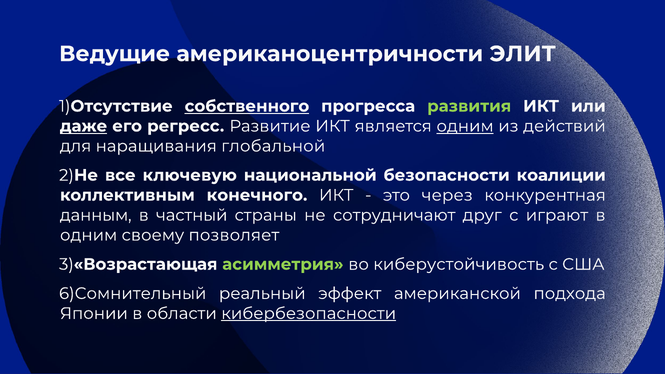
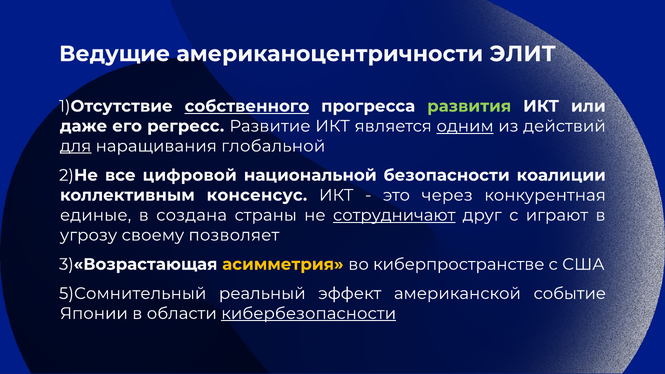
даже underline: present -> none
для underline: none -> present
ключевую: ключевую -> цифровой
конечного: конечного -> консенсус
данным: данным -> единые
частный: частный -> создана
сотрудничают underline: none -> present
одним at (89, 235): одним -> угрозу
асимметрия colour: light green -> yellow
киберустойчивость: киберустойчивость -> киберпространстве
6)Сомнительный: 6)Сомнительный -> 5)Сомнительный
подхода: подхода -> событие
